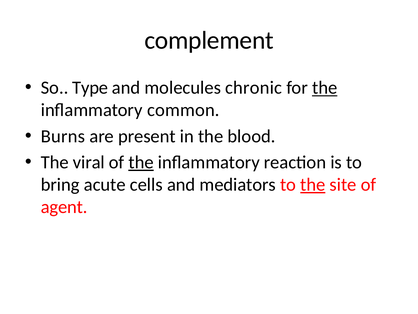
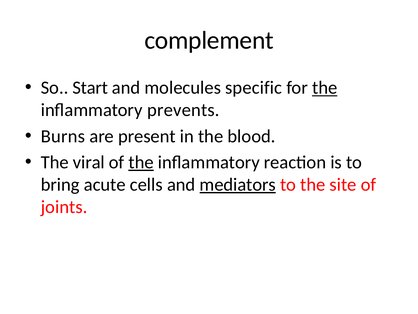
Type: Type -> Start
chronic: chronic -> specific
common: common -> prevents
mediators underline: none -> present
the at (313, 184) underline: present -> none
agent: agent -> joints
